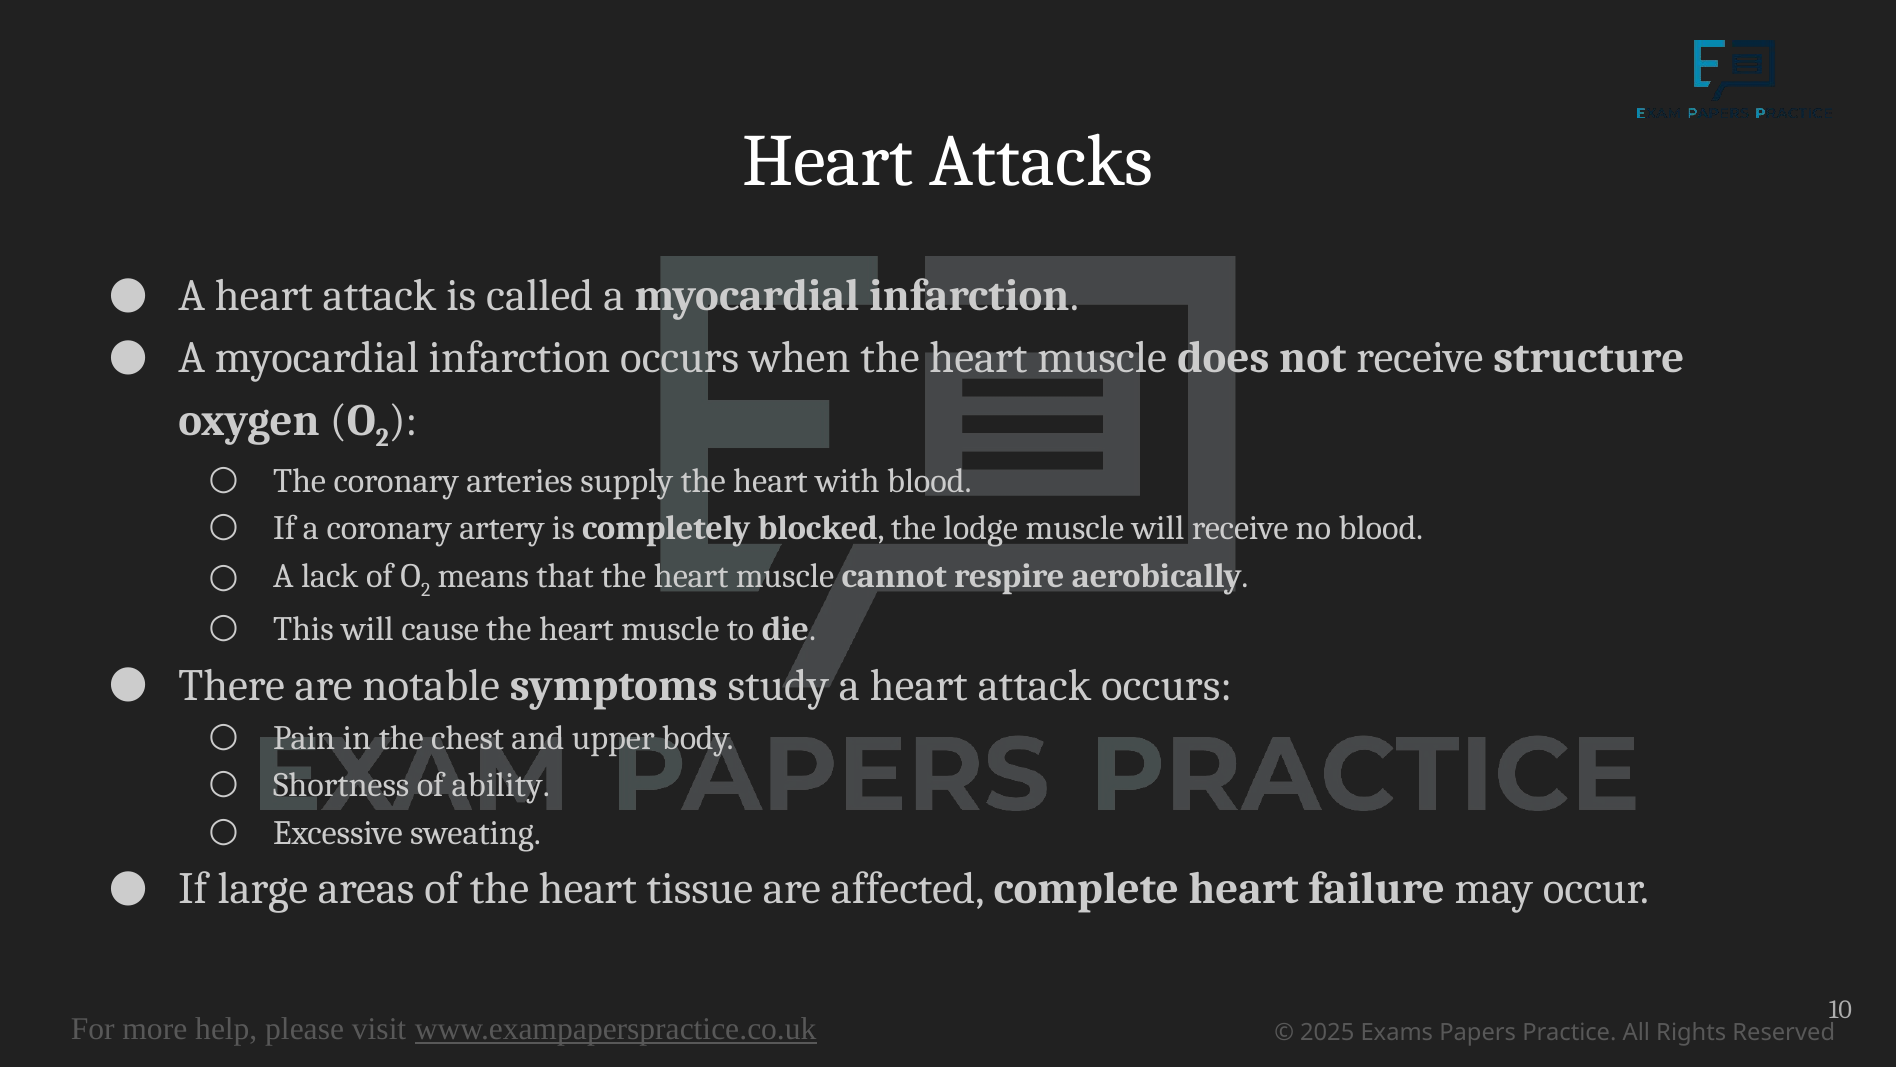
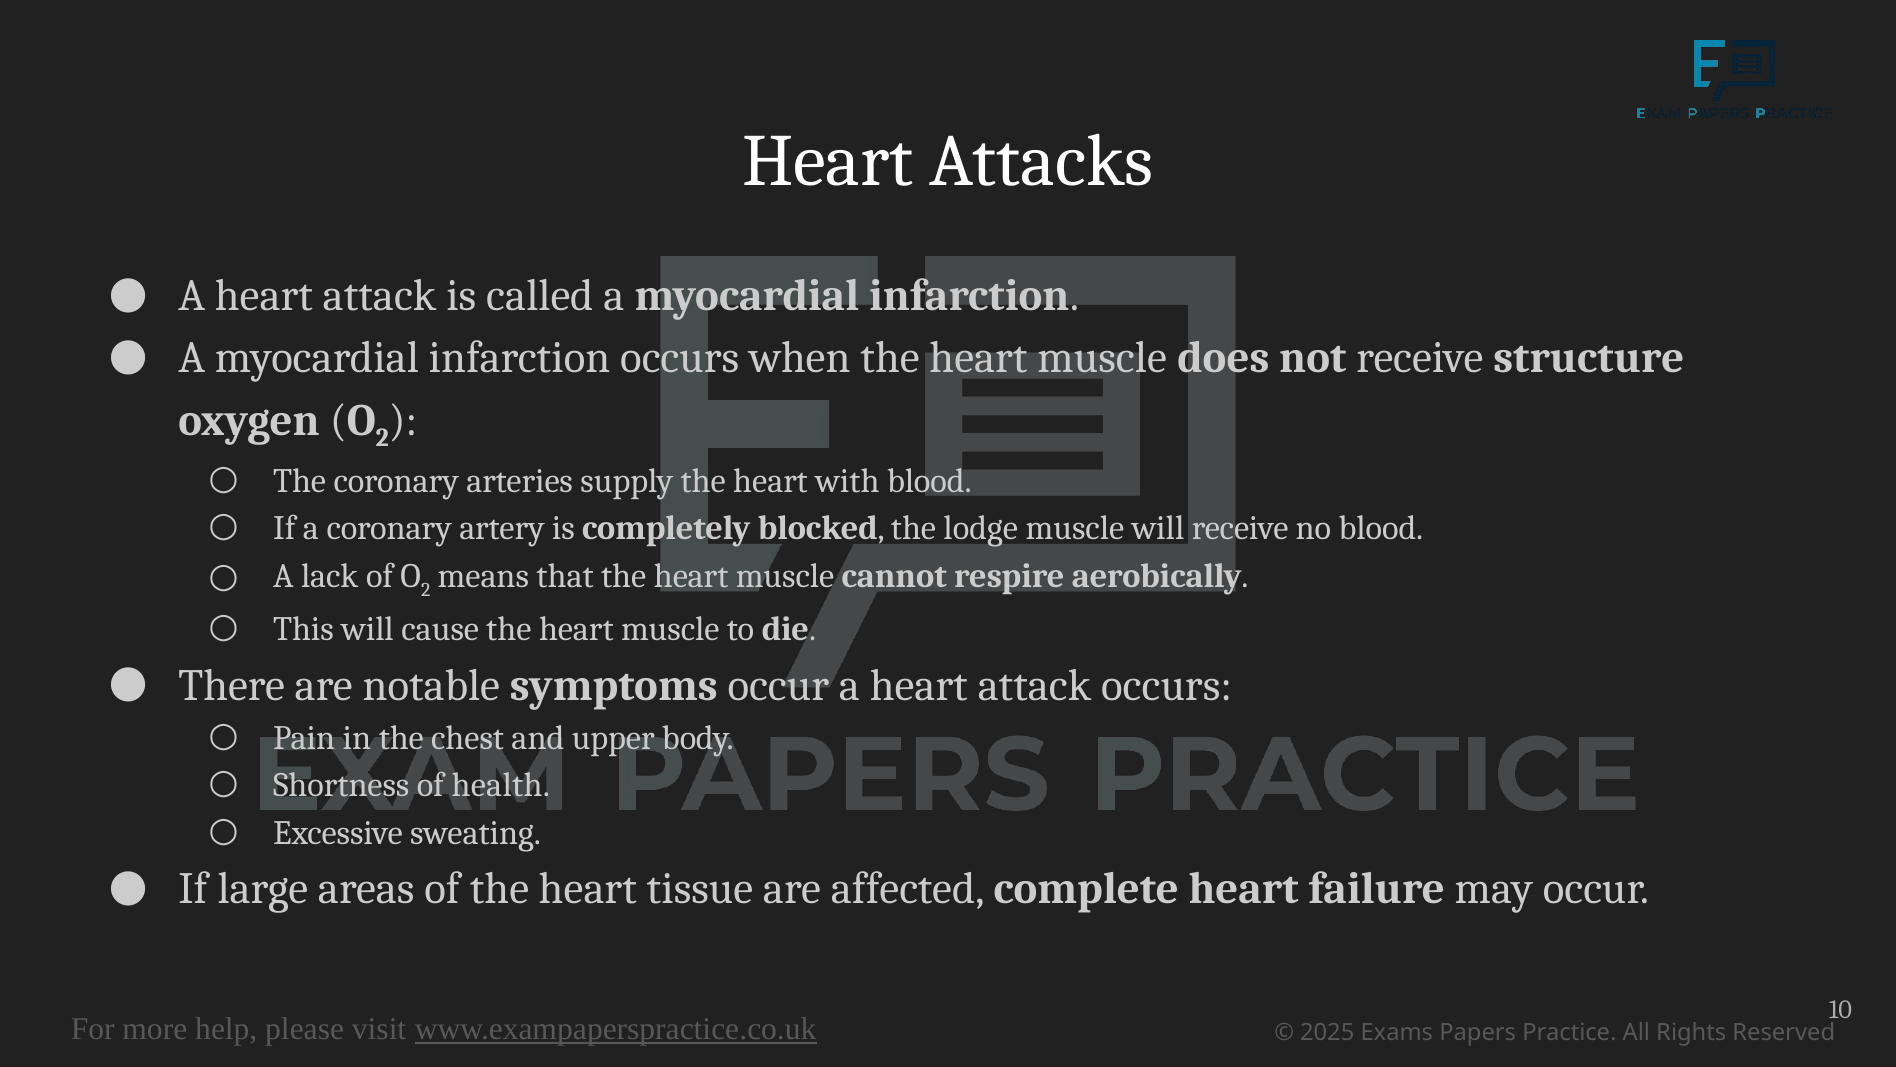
symptoms study: study -> occur
ability: ability -> health
